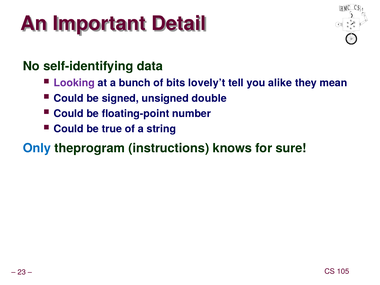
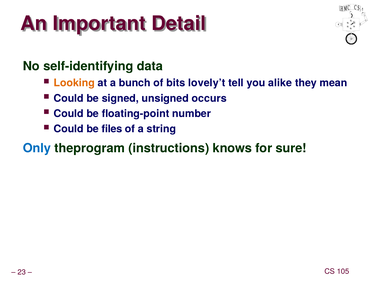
Looking colour: purple -> orange
double: double -> occurs
true: true -> files
